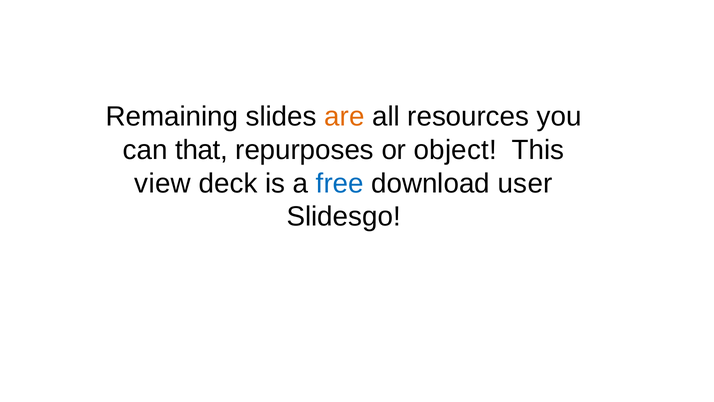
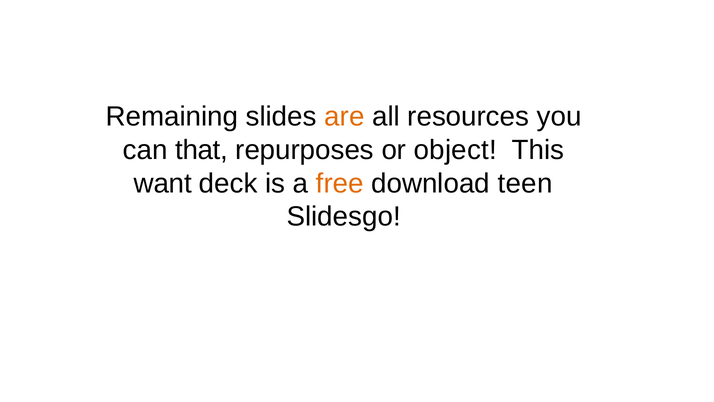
view: view -> want
free colour: blue -> orange
user: user -> teen
